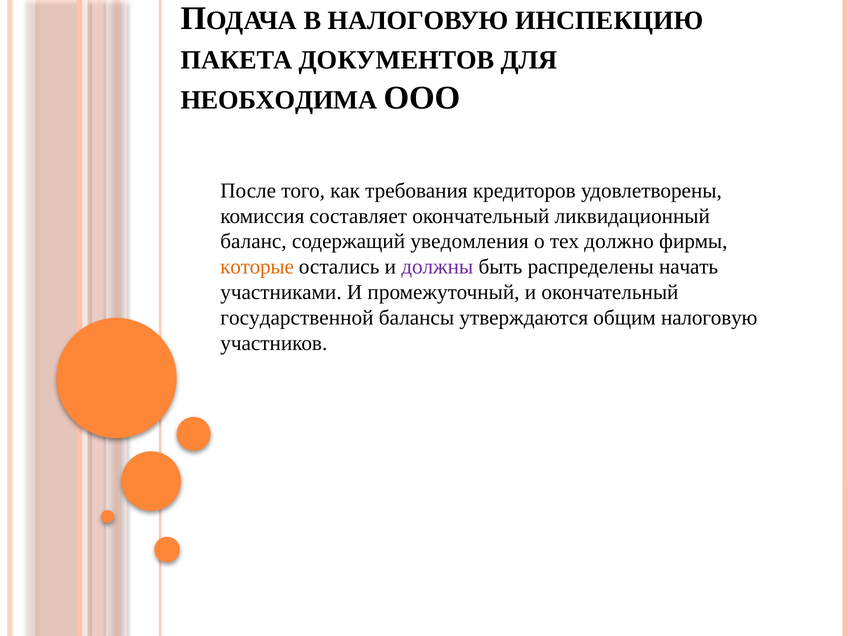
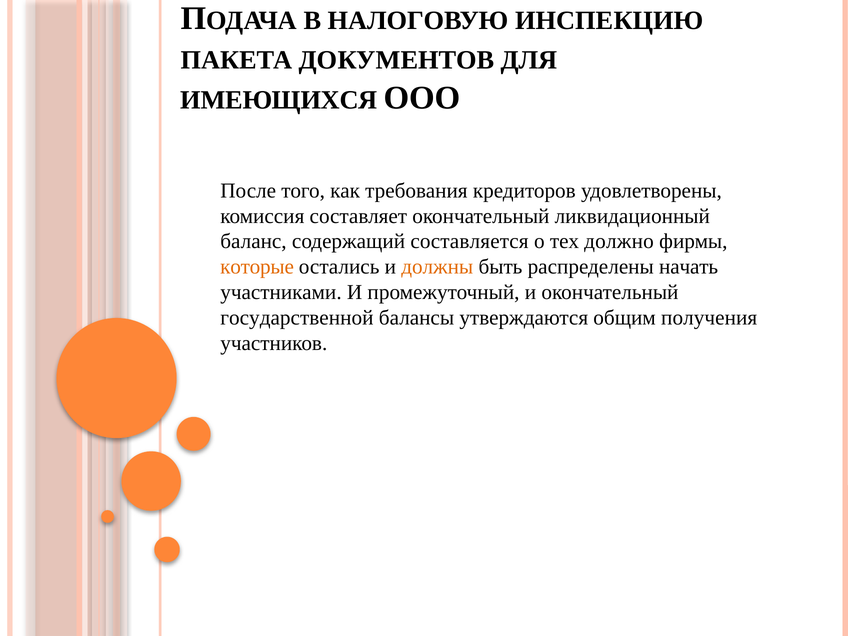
НЕОБХОДИМА: НЕОБХОДИМА -> ИМЕЮЩИХСЯ
уведомления: уведомления -> составляется
должны colour: purple -> orange
общим налоговую: налоговую -> получения
